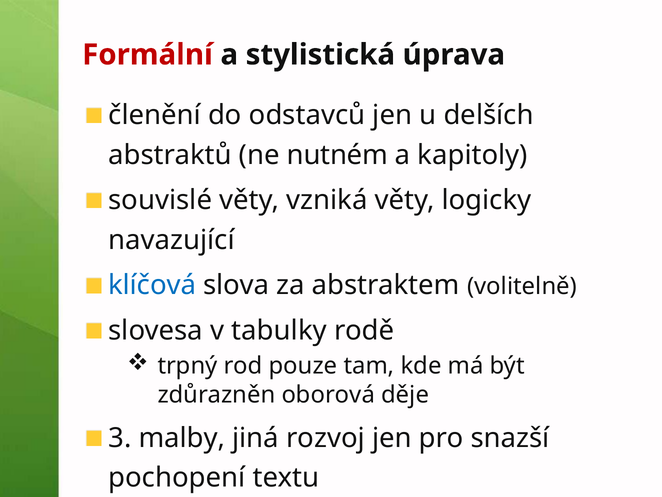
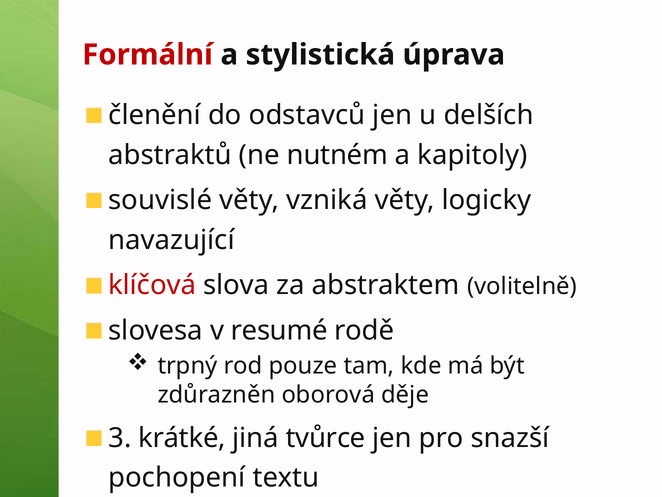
klíčová colour: blue -> red
tabulky: tabulky -> resumé
malby: malby -> krátké
rozvoj: rozvoj -> tvůrce
